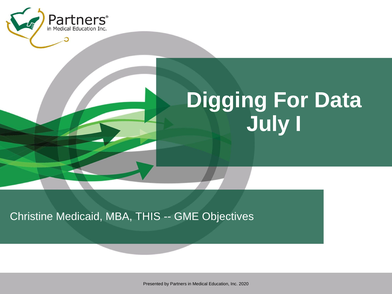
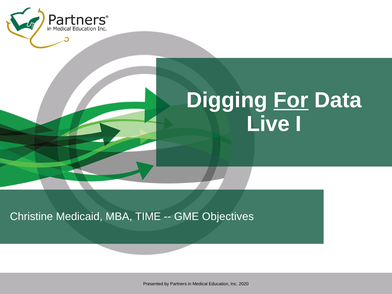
For underline: none -> present
July: July -> Live
THIS: THIS -> TIME
